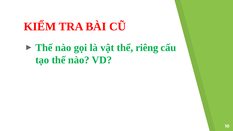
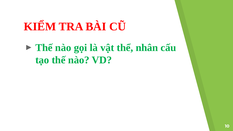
riêng: riêng -> nhân
